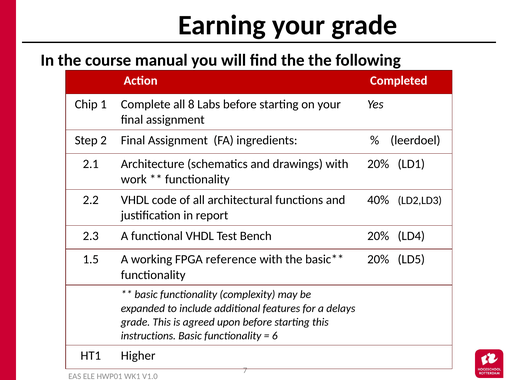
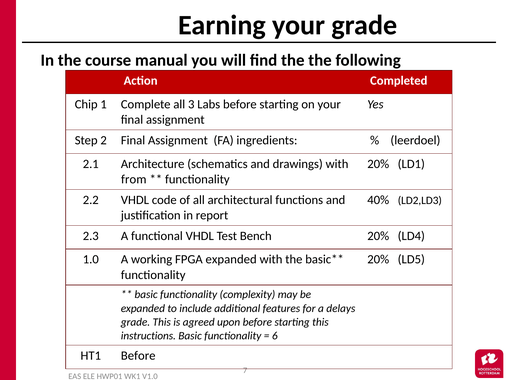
8: 8 -> 3
work: work -> from
1.5: 1.5 -> 1.0
FPGA reference: reference -> expanded
HT1 Higher: Higher -> Before
